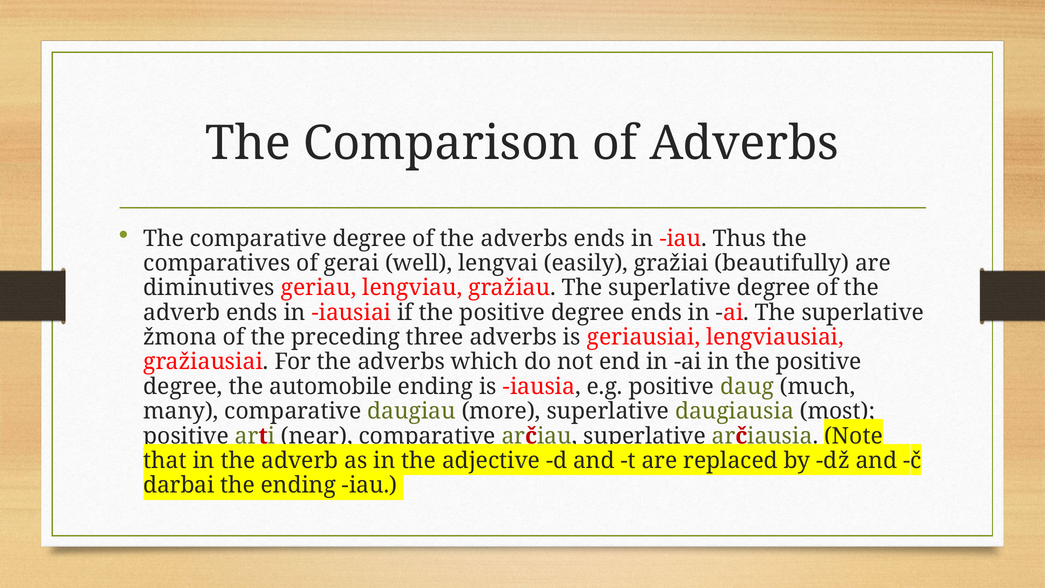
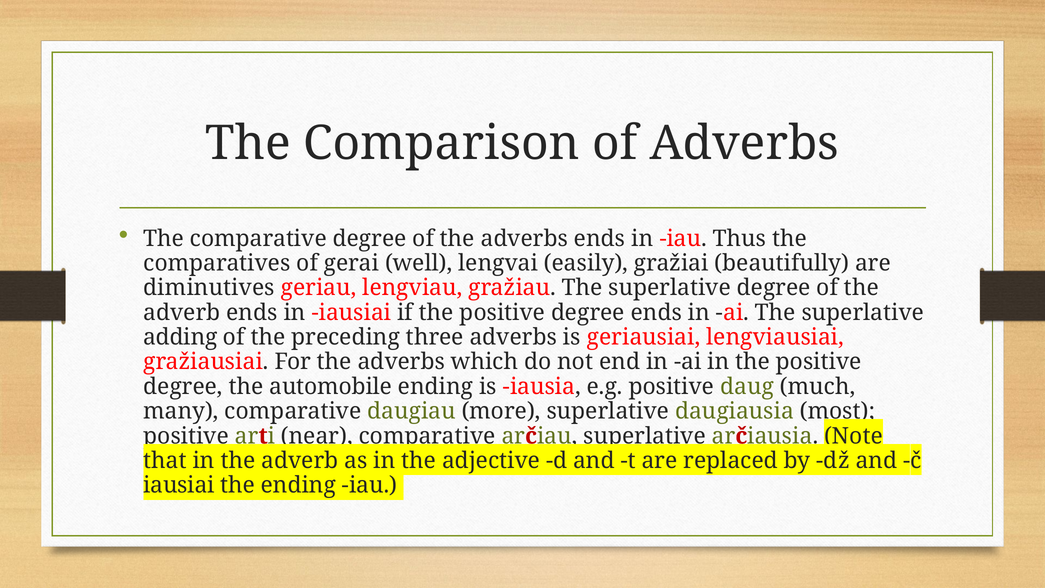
žmona: žmona -> adding
darbai at (179, 485): darbai -> iausiai
